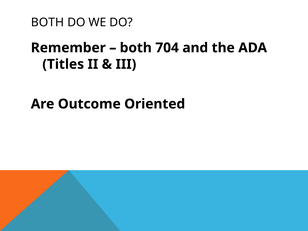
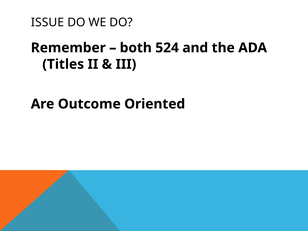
BOTH at (47, 22): BOTH -> ISSUE
704: 704 -> 524
